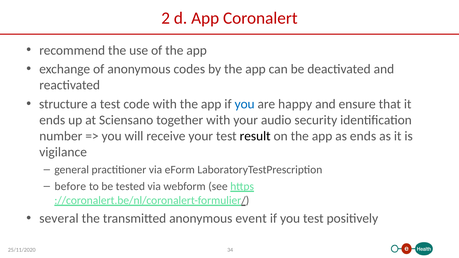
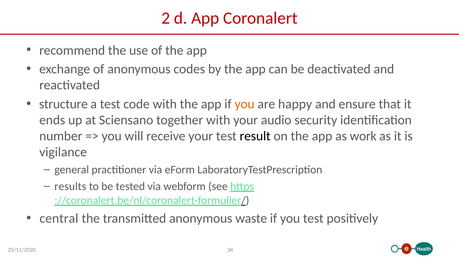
you at (245, 104) colour: blue -> orange
as ends: ends -> work
before: before -> results
several: several -> central
event: event -> waste
